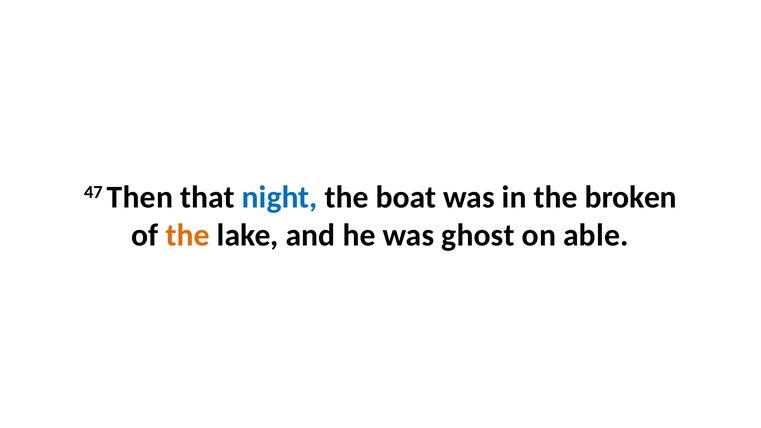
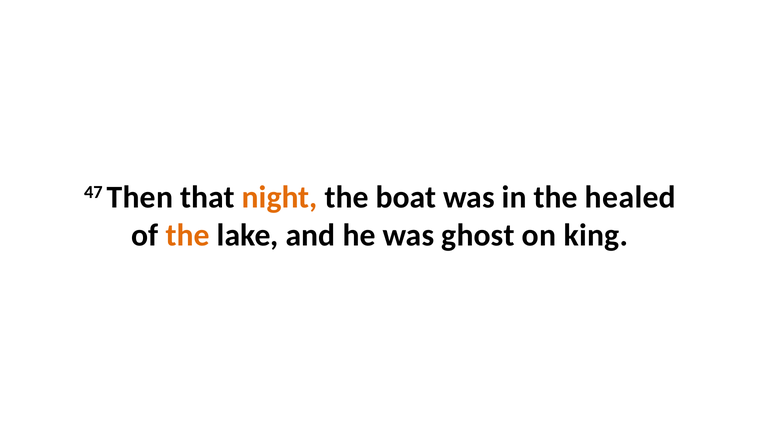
night colour: blue -> orange
broken: broken -> healed
able: able -> king
